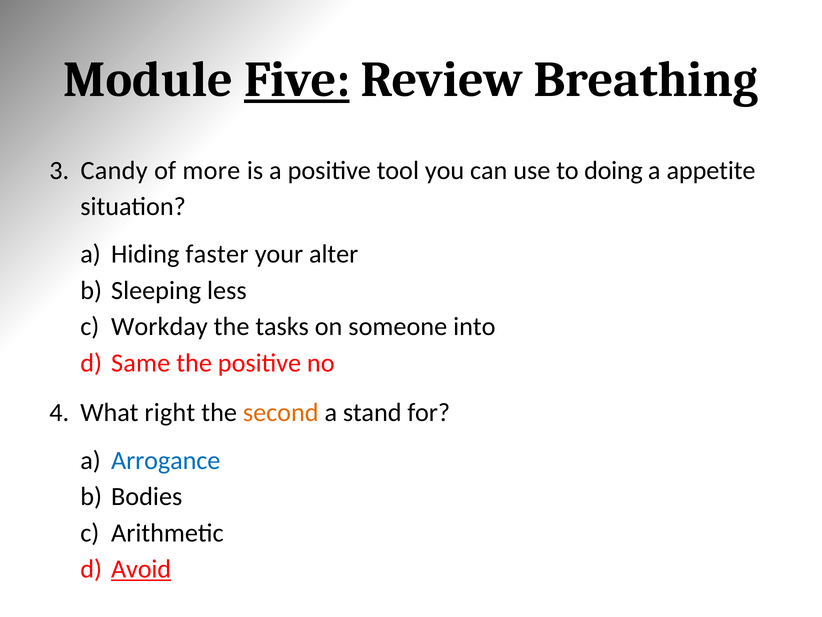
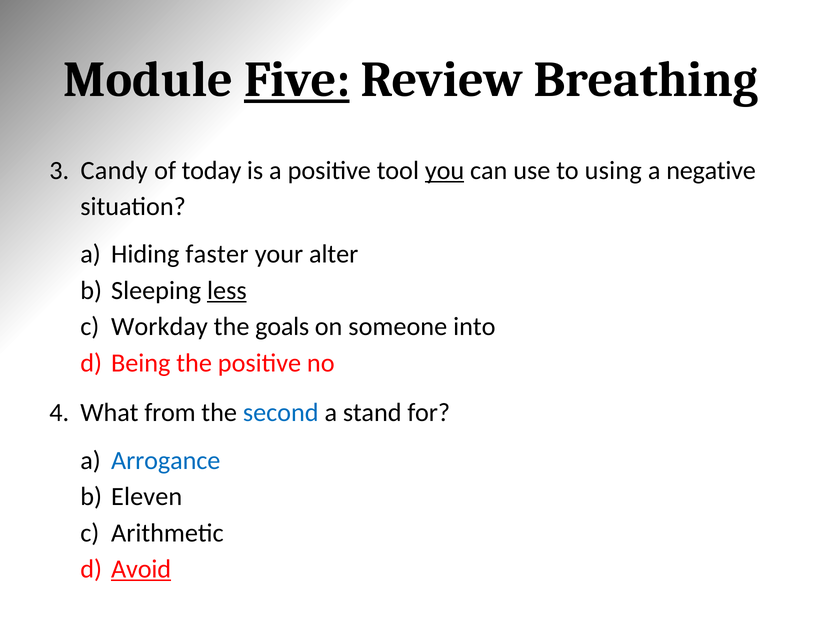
more: more -> today
you underline: none -> present
doing: doing -> using
appetite: appetite -> negative
less underline: none -> present
tasks: tasks -> goals
Same: Same -> Being
right: right -> from
second colour: orange -> blue
Bodies: Bodies -> Eleven
